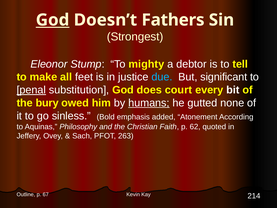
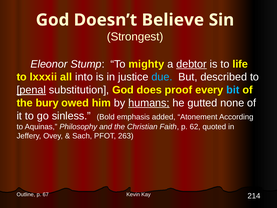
God at (53, 20) underline: present -> none
Fathers: Fathers -> Believe
debtor underline: none -> present
tell: tell -> life
make: make -> lxxxii
feet: feet -> into
significant: significant -> described
court: court -> proof
bit colour: white -> light blue
